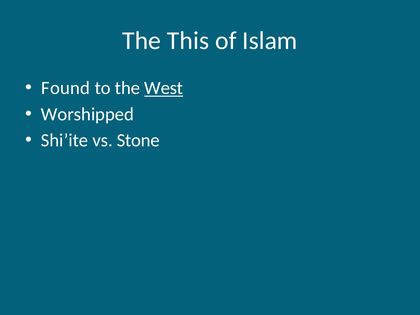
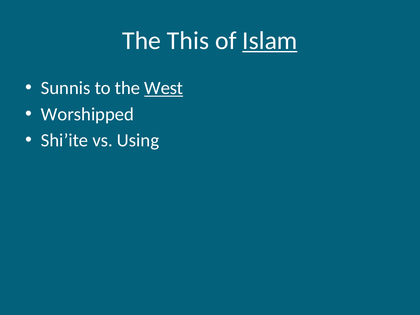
Islam underline: none -> present
Found: Found -> Sunnis
Stone: Stone -> Using
